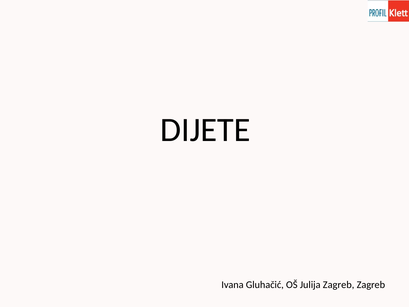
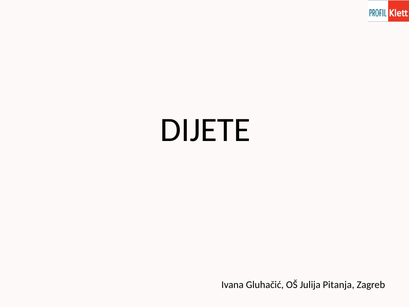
Julija Zagreb: Zagreb -> Pitanja
